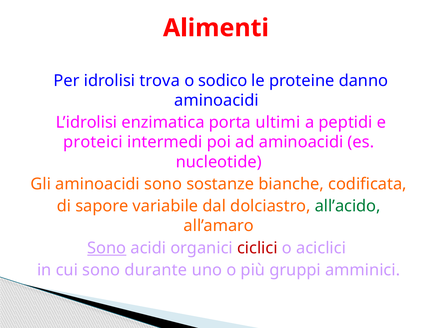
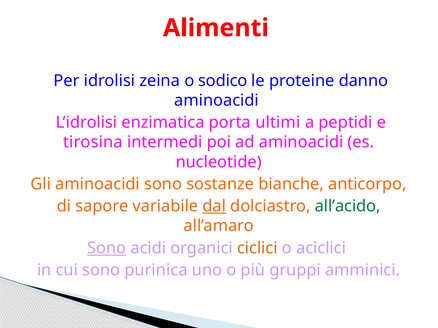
trova: trova -> zeina
proteici: proteici -> tirosina
codificata: codificata -> anticorpo
dal underline: none -> present
ciclici colour: red -> orange
durante: durante -> purinica
